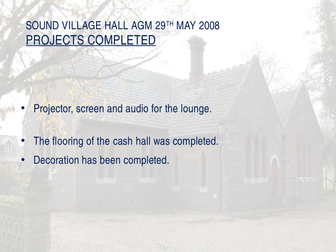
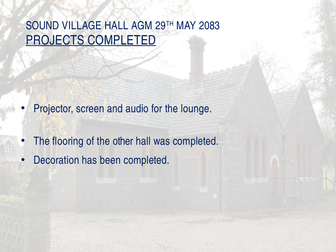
2008: 2008 -> 2083
cash: cash -> other
